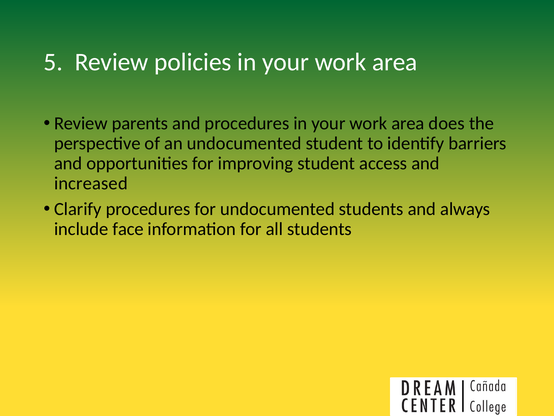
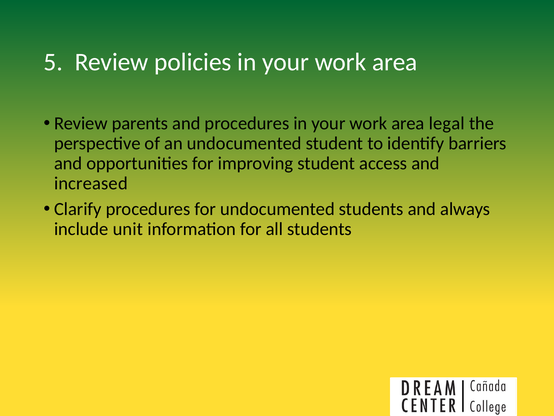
does: does -> legal
face: face -> unit
